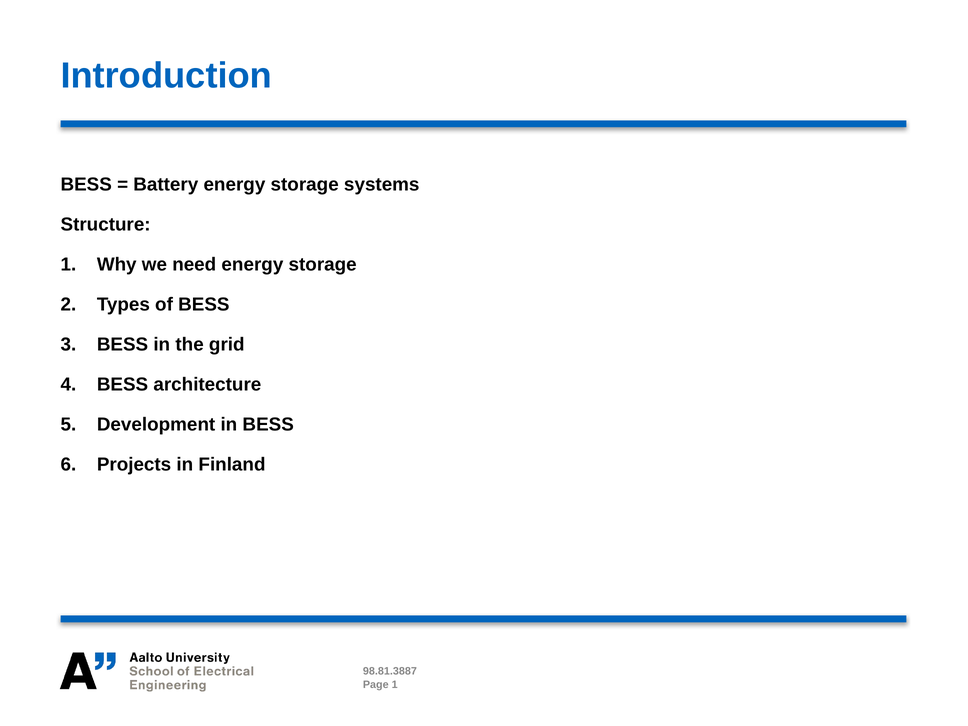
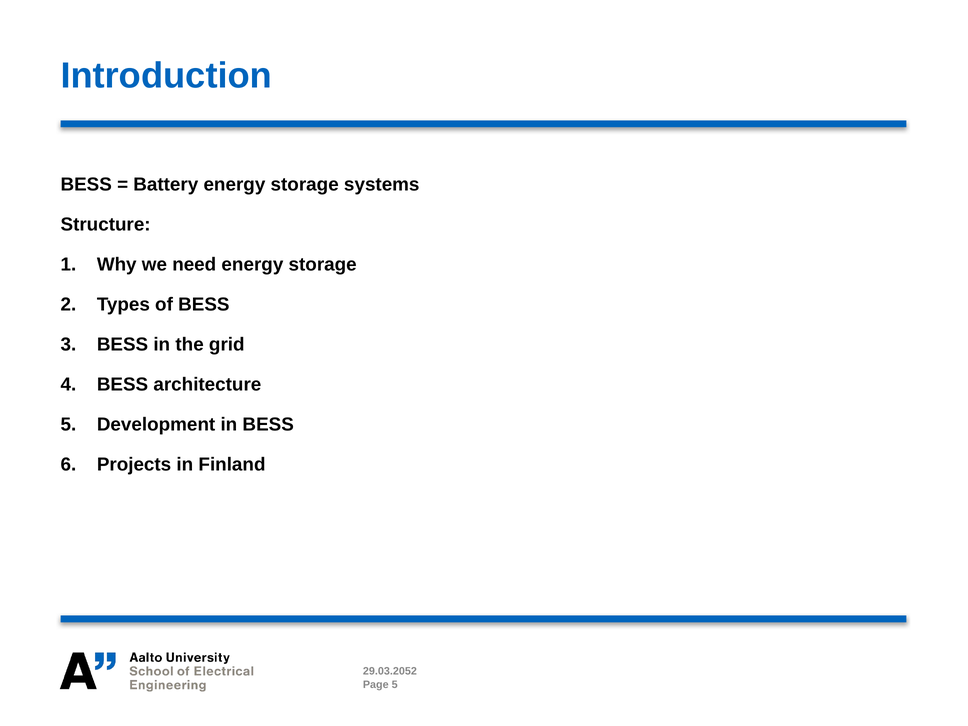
98.81.3887: 98.81.3887 -> 29.03.2052
Page 1: 1 -> 5
